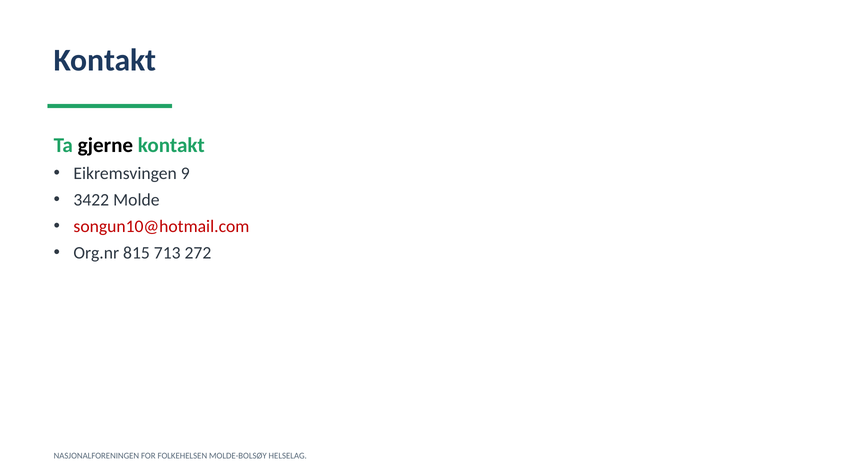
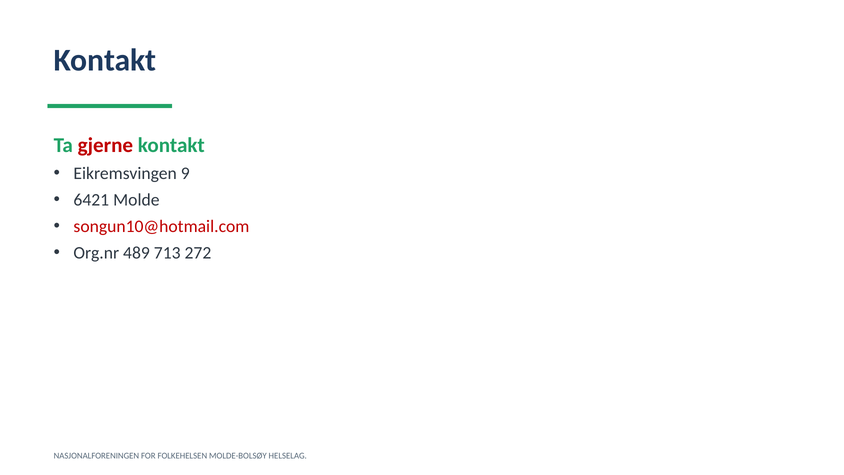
gjerne colour: black -> red
3422: 3422 -> 6421
815: 815 -> 489
